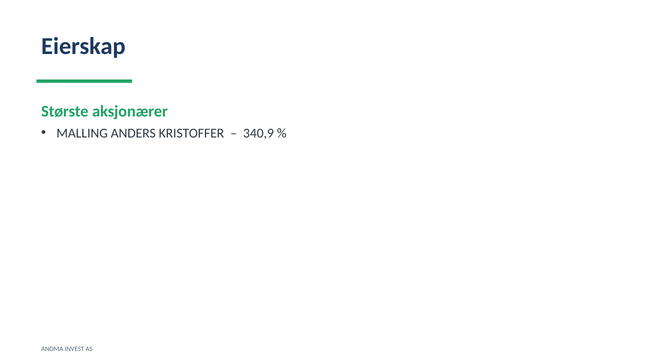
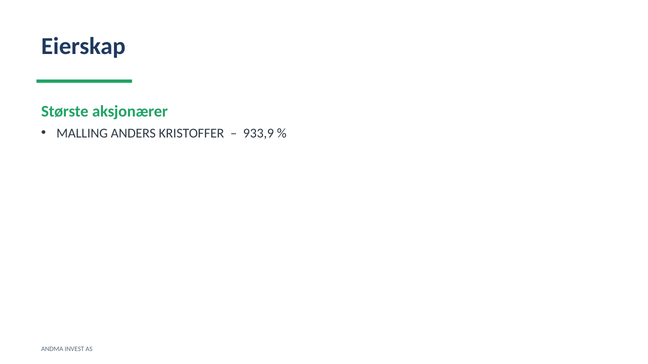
340,9: 340,9 -> 933,9
